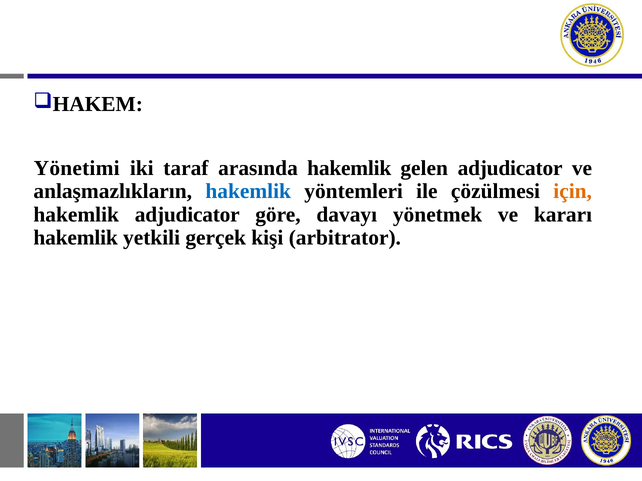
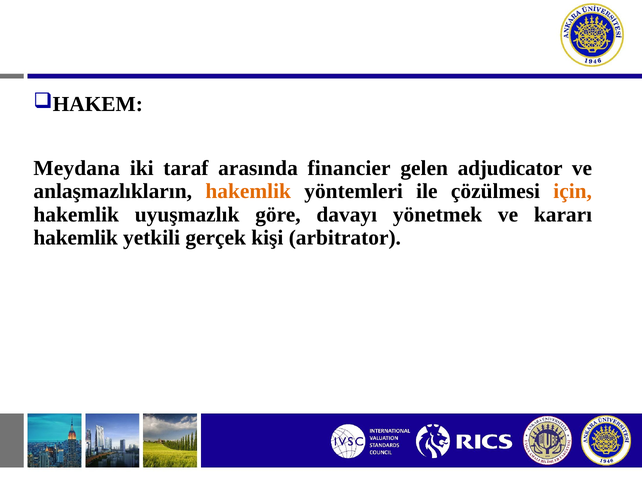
Yönetimi: Yönetimi -> Meydana
arasında hakemlik: hakemlik -> financier
hakemlik at (248, 192) colour: blue -> orange
hakemlik adjudicator: adjudicator -> uyuşmazlık
